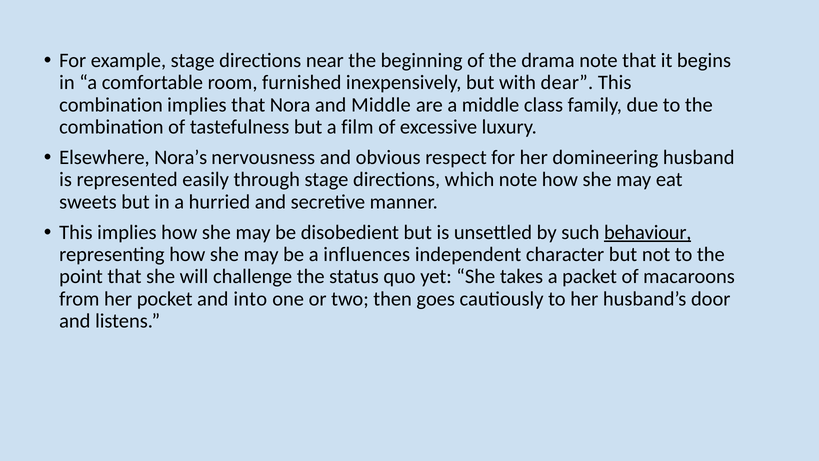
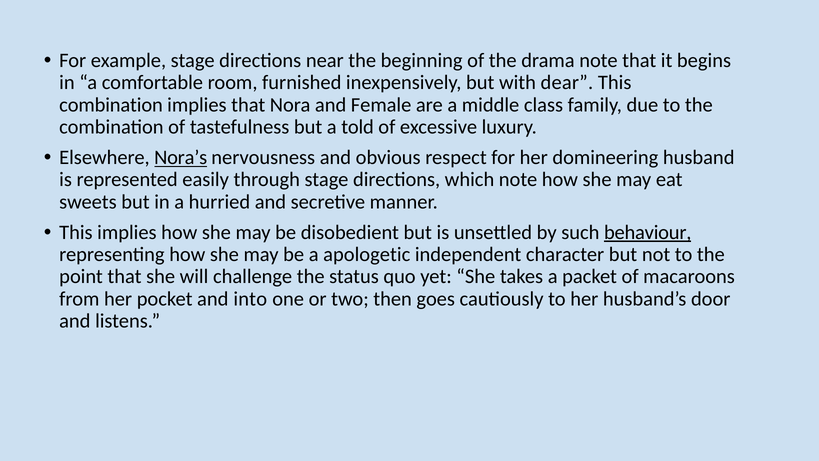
and Middle: Middle -> Female
film: film -> told
Nora’s underline: none -> present
influences: influences -> apologetic
